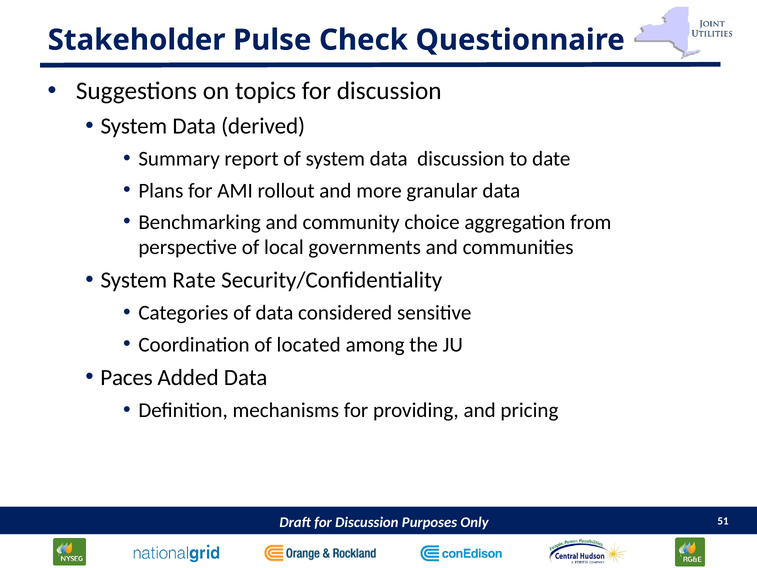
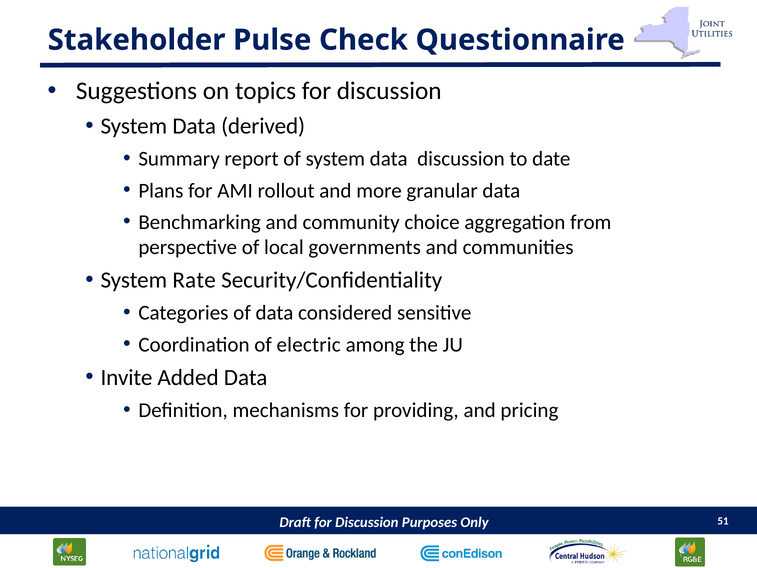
located: located -> electric
Paces: Paces -> Invite
